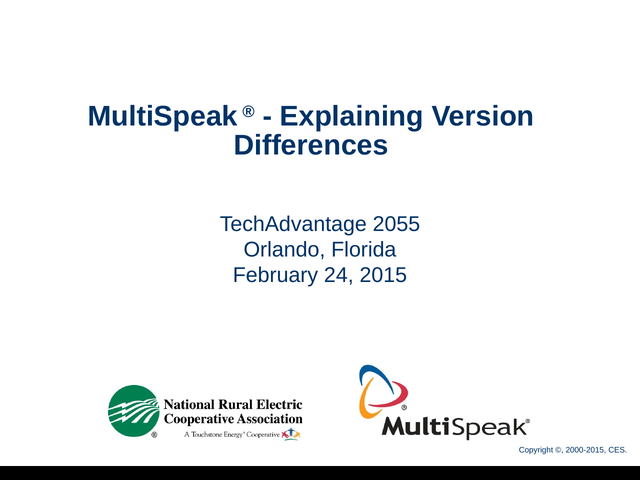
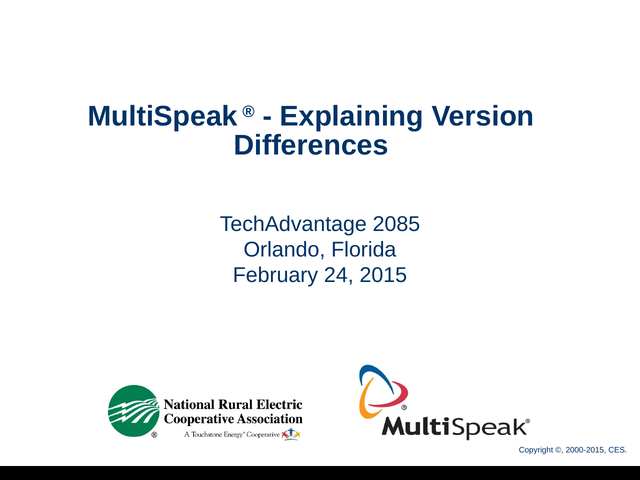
2055: 2055 -> 2085
